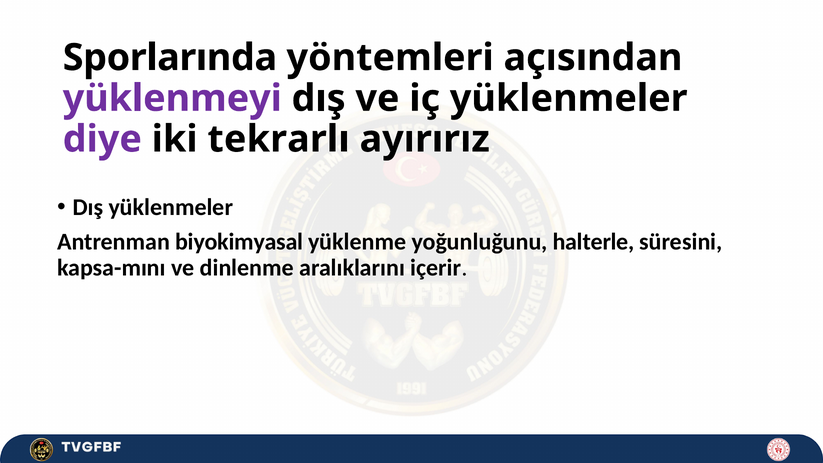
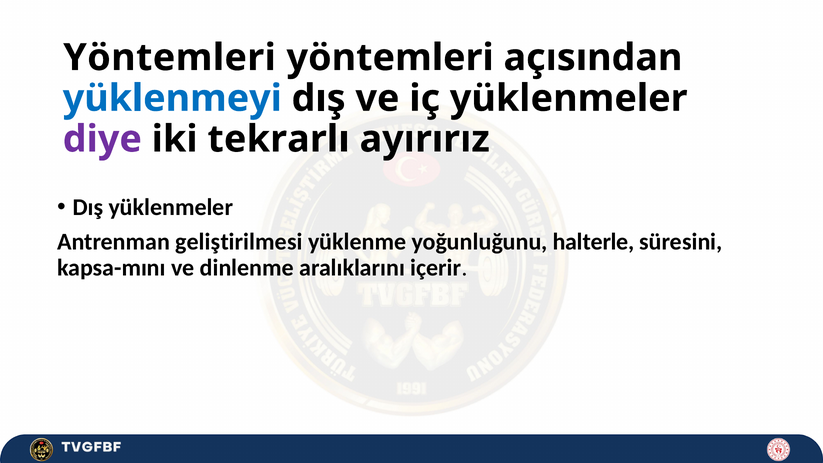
Sporlarında at (170, 58): Sporlarında -> Yöntemleri
yüklenmeyi colour: purple -> blue
biyokimyasal: biyokimyasal -> geliştirilmesi
